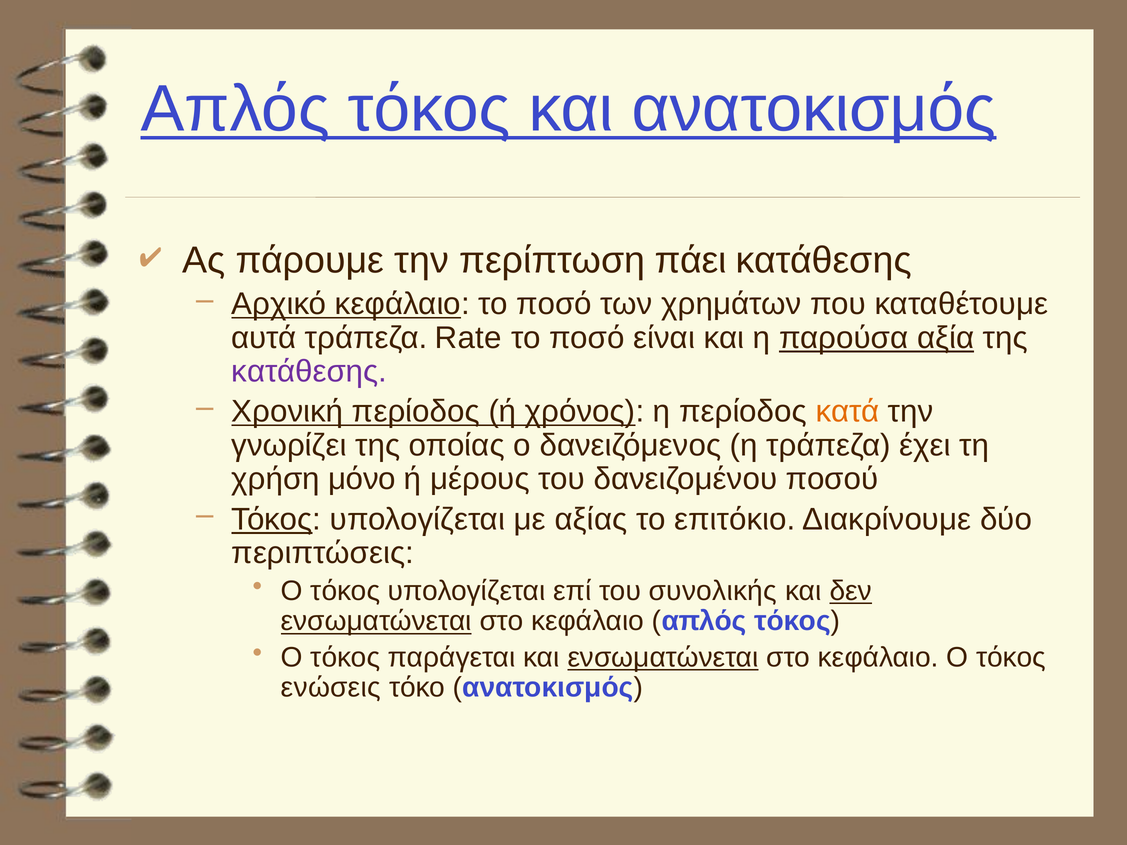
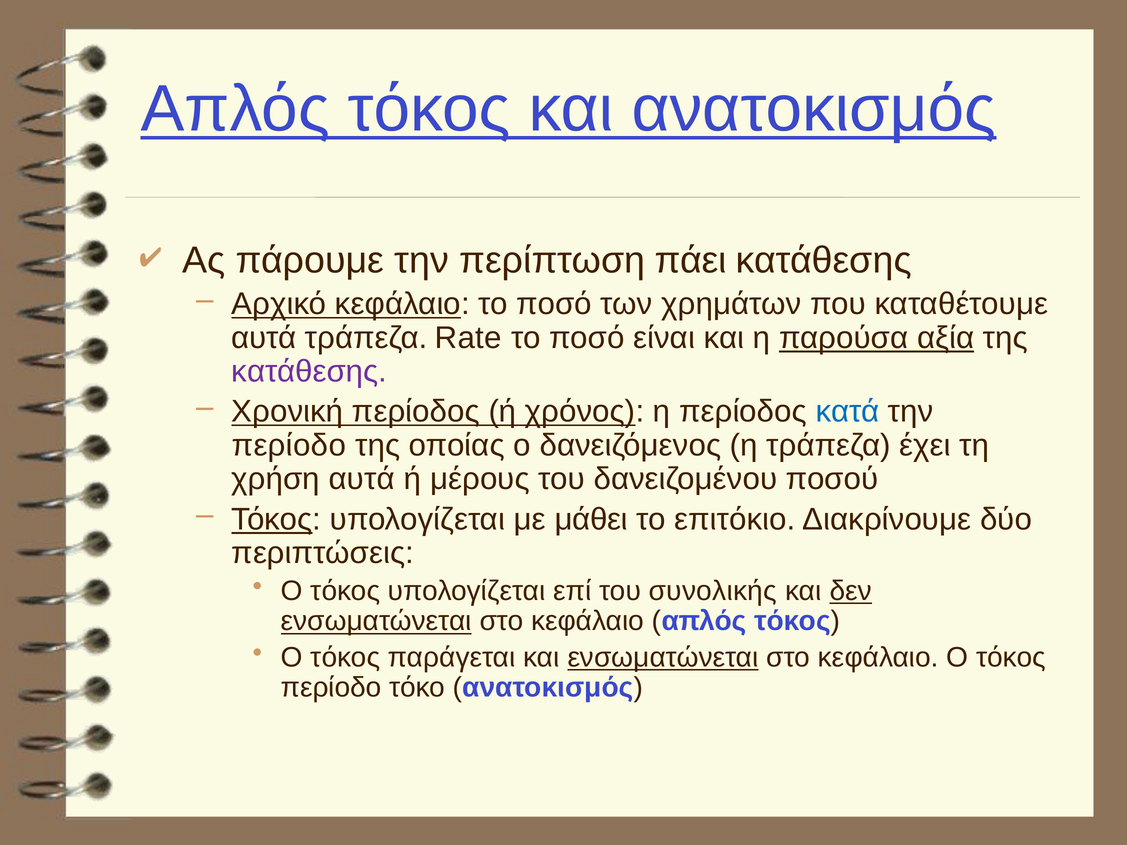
κατά colour: orange -> blue
γνωρίζει at (289, 445): γνωρίζει -> περίοδο
χρήση μόνο: μόνο -> αυτά
αξίας: αξίας -> μάθει
ενώσεις at (331, 688): ενώσεις -> περίοδο
